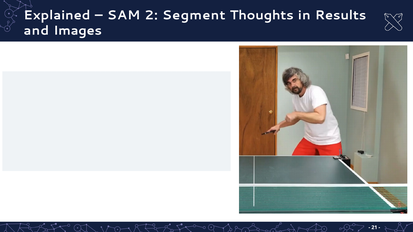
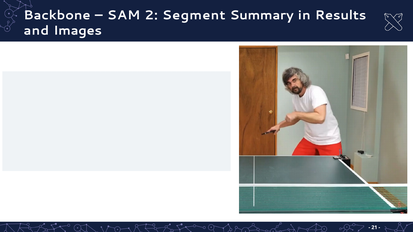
Explained: Explained -> Backbone
Thoughts: Thoughts -> Summary
